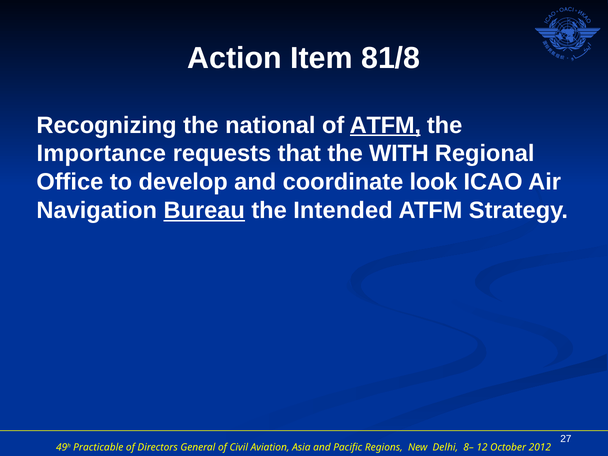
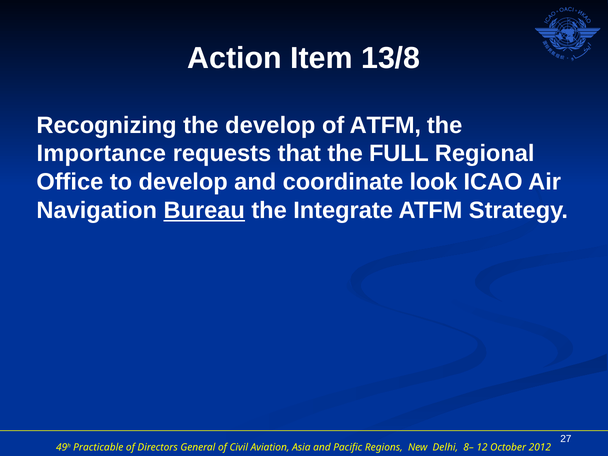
81/8: 81/8 -> 13/8
the national: national -> develop
ATFM at (385, 125) underline: present -> none
WITH: WITH -> FULL
Intended: Intended -> Integrate
